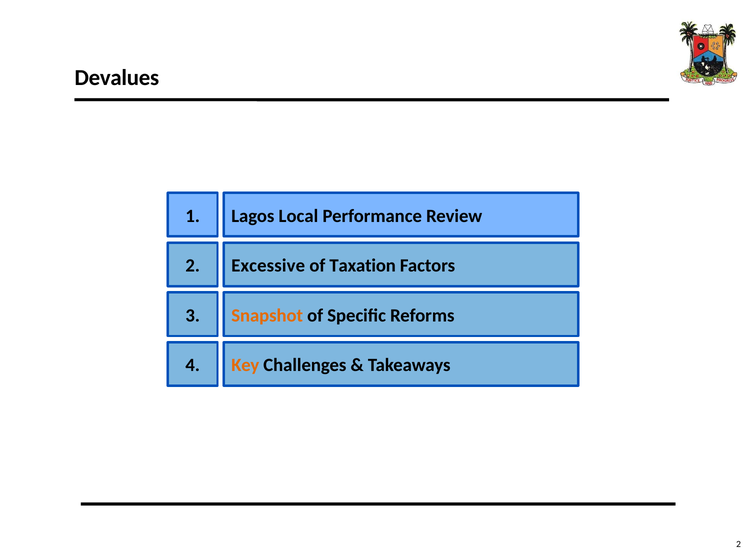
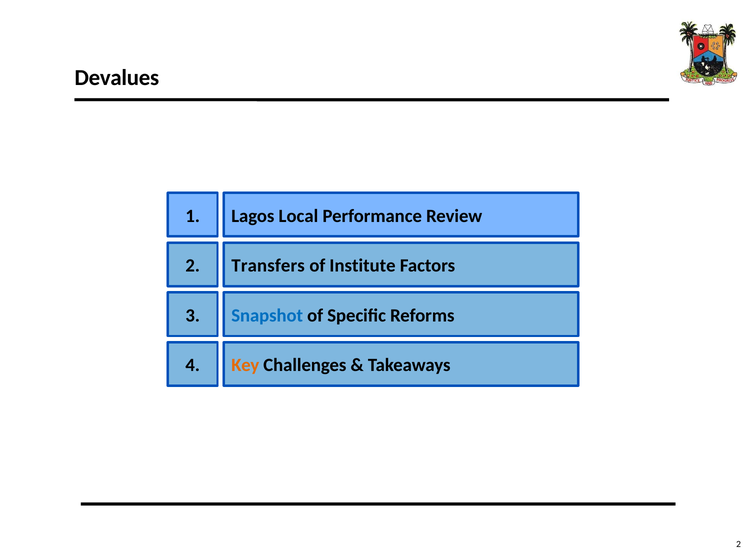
Excessive: Excessive -> Transfers
Taxation: Taxation -> Institute
Snapshot colour: orange -> blue
